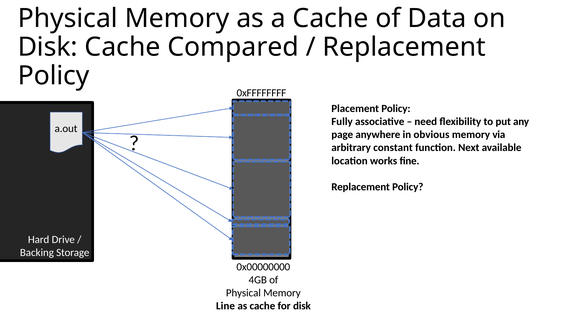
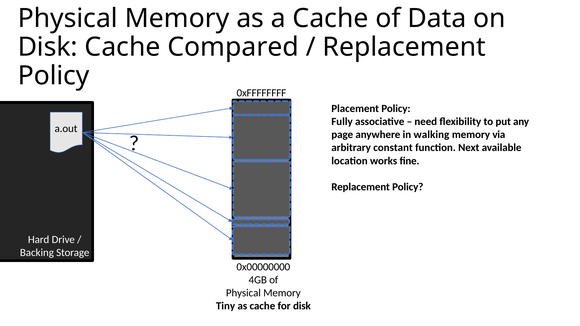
obvious: obvious -> walking
Line: Line -> Tiny
